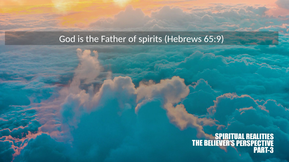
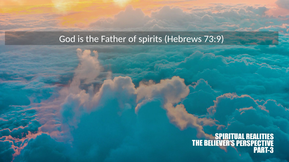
65:9: 65:9 -> 73:9
